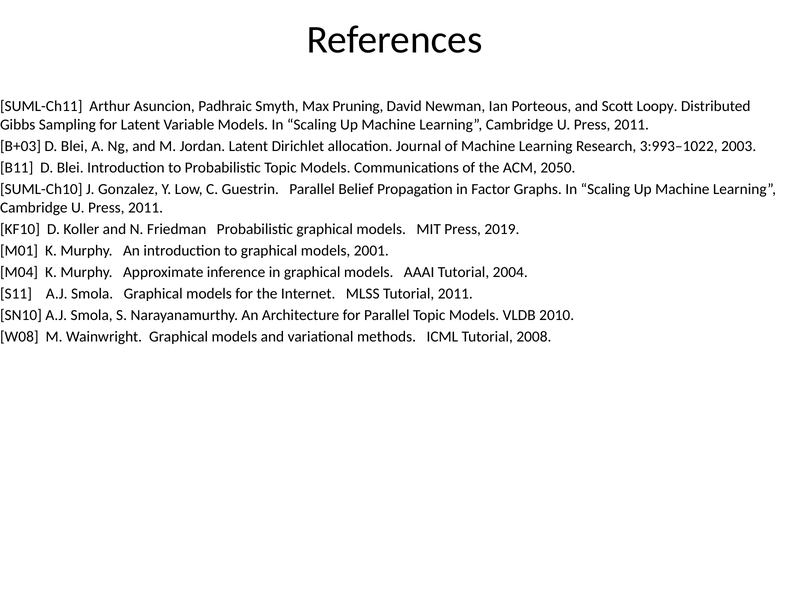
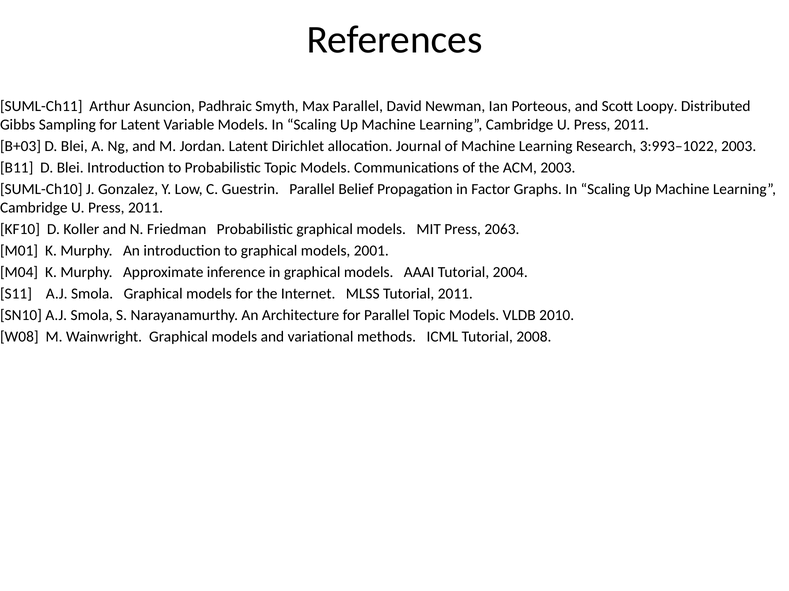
Max Pruning: Pruning -> Parallel
ACM 2050: 2050 -> 2003
2019: 2019 -> 2063
